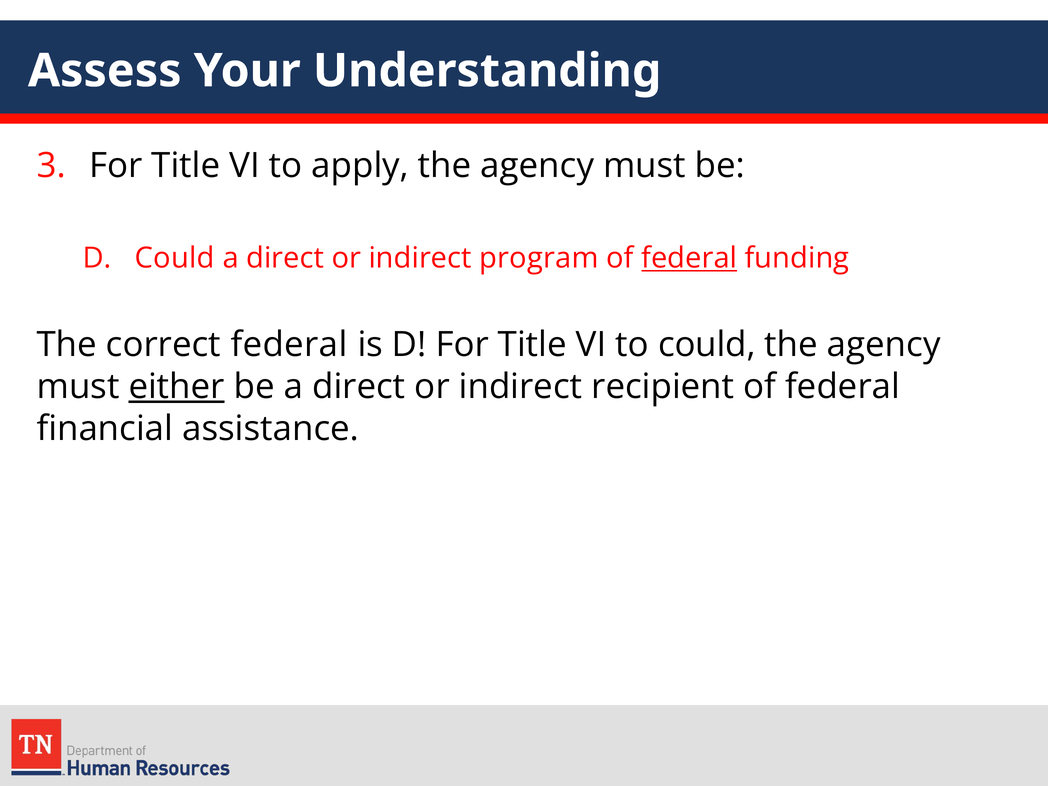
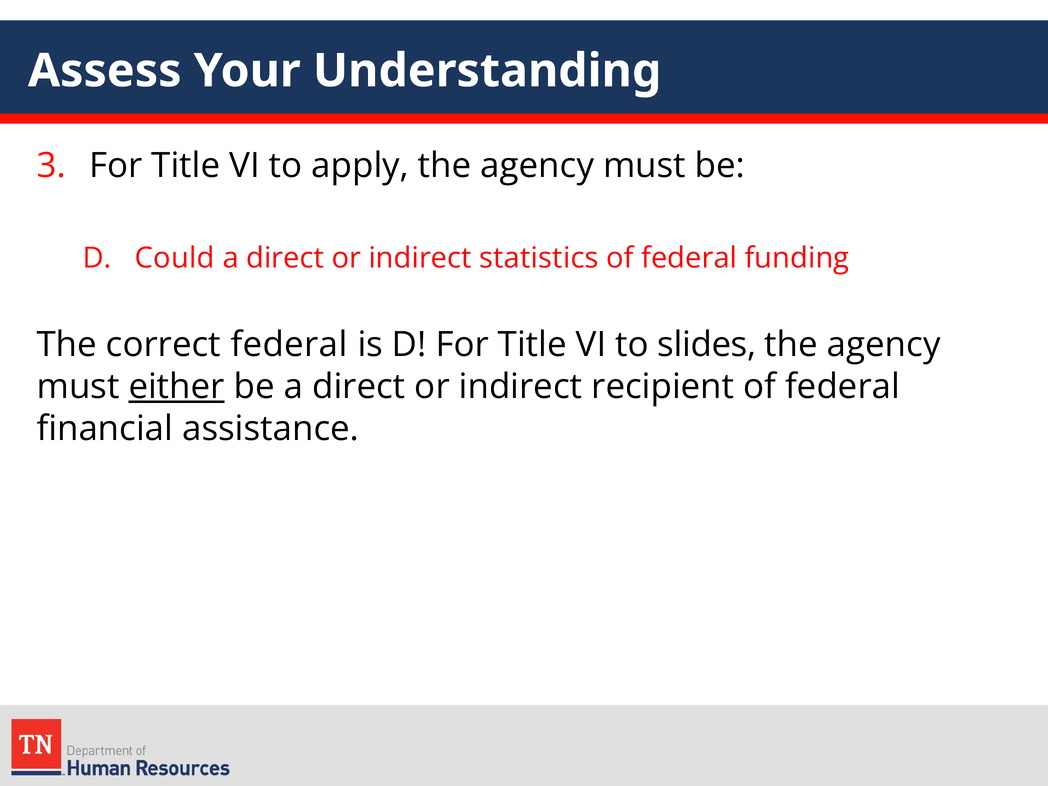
program: program -> statistics
federal at (689, 258) underline: present -> none
to could: could -> slides
